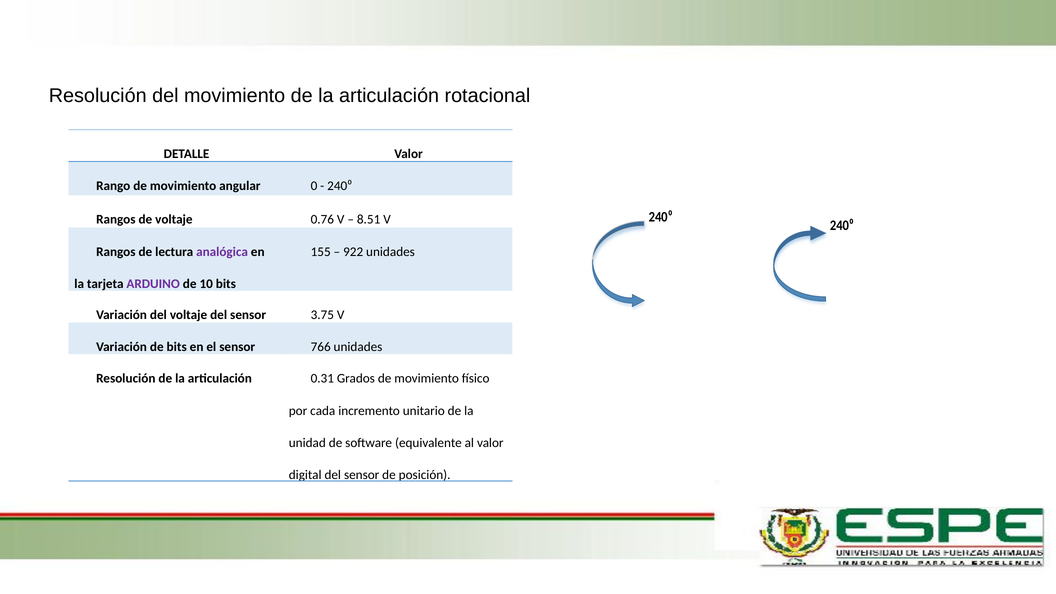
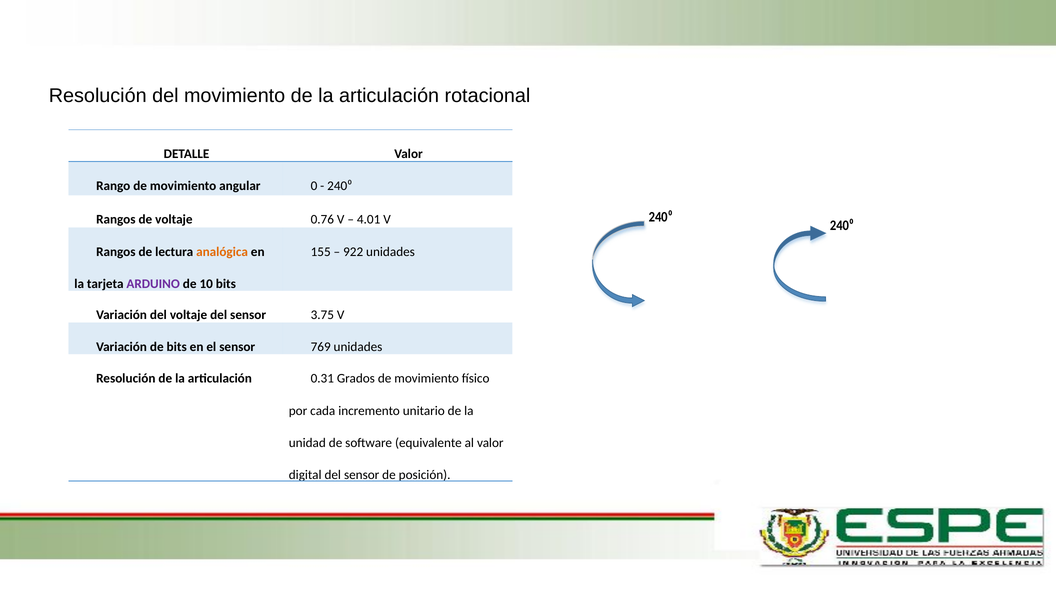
8.51: 8.51 -> 4.01
analógica colour: purple -> orange
766: 766 -> 769
